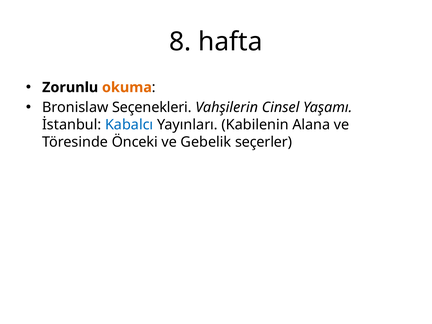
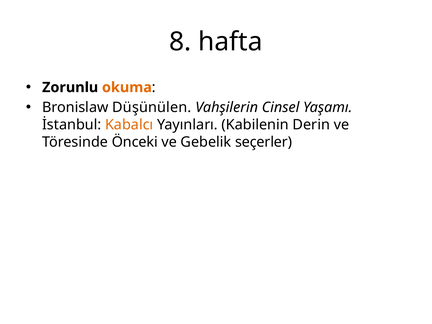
Seçenekleri: Seçenekleri -> Düşünülen
Kabalcı colour: blue -> orange
Alana: Alana -> Derin
